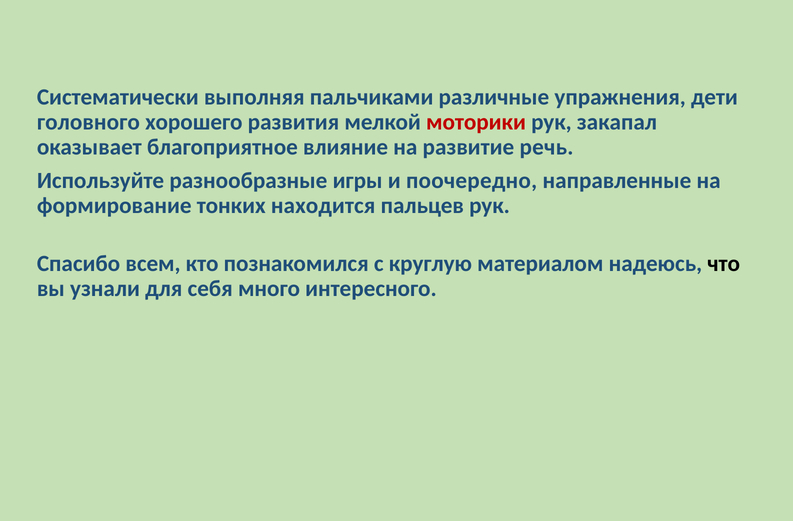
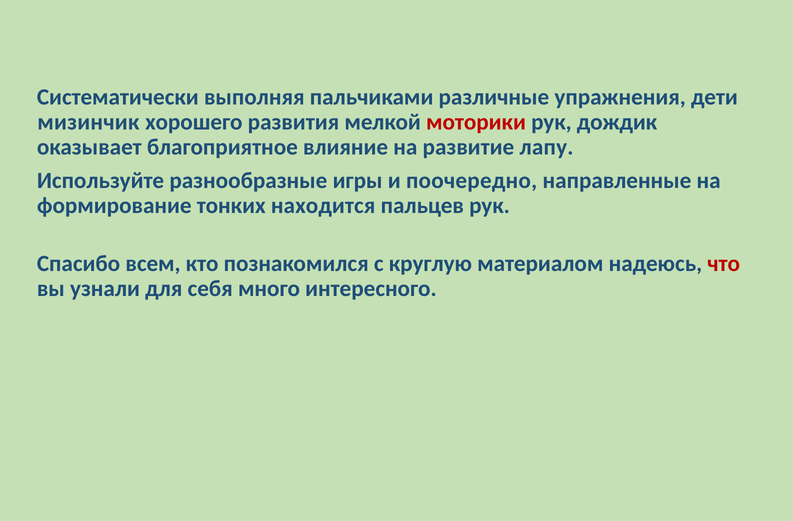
головного: головного -> мизинчик
закапал: закапал -> дождик
речь: речь -> лапу
что colour: black -> red
